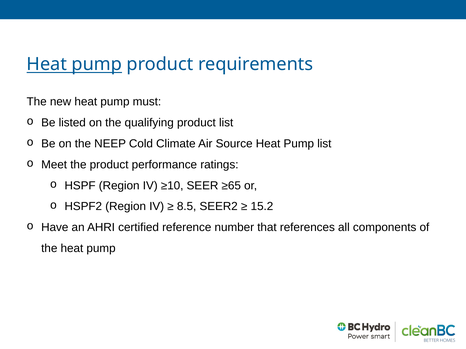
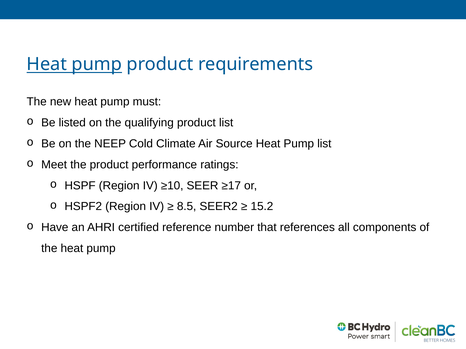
≥65: ≥65 -> ≥17
